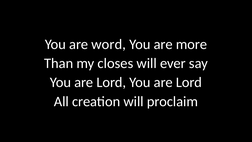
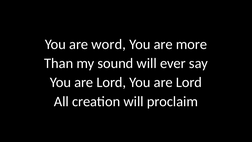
closes: closes -> sound
